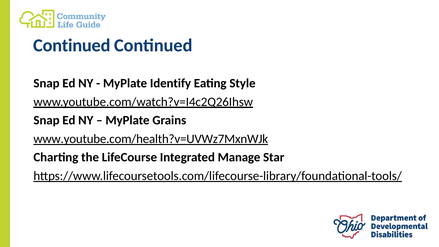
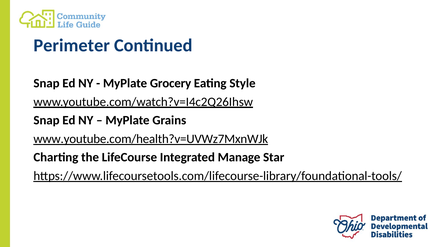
Continued at (72, 45): Continued -> Perimeter
Identify: Identify -> Grocery
